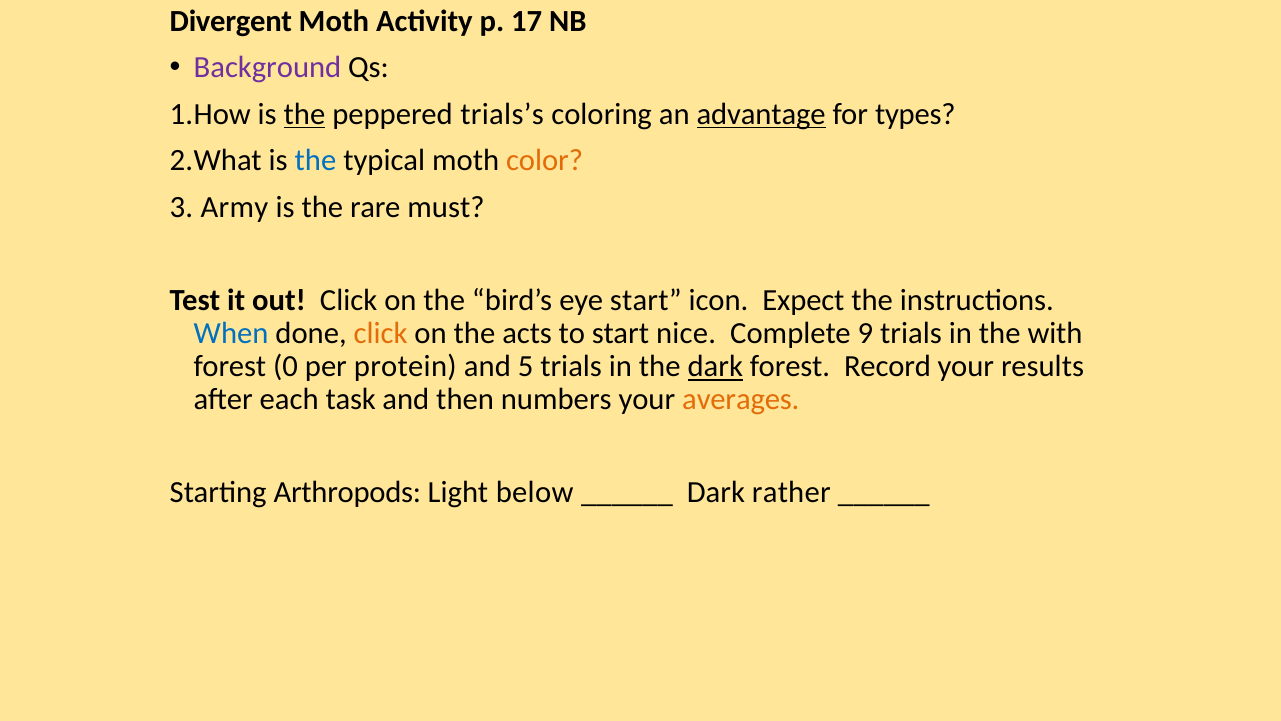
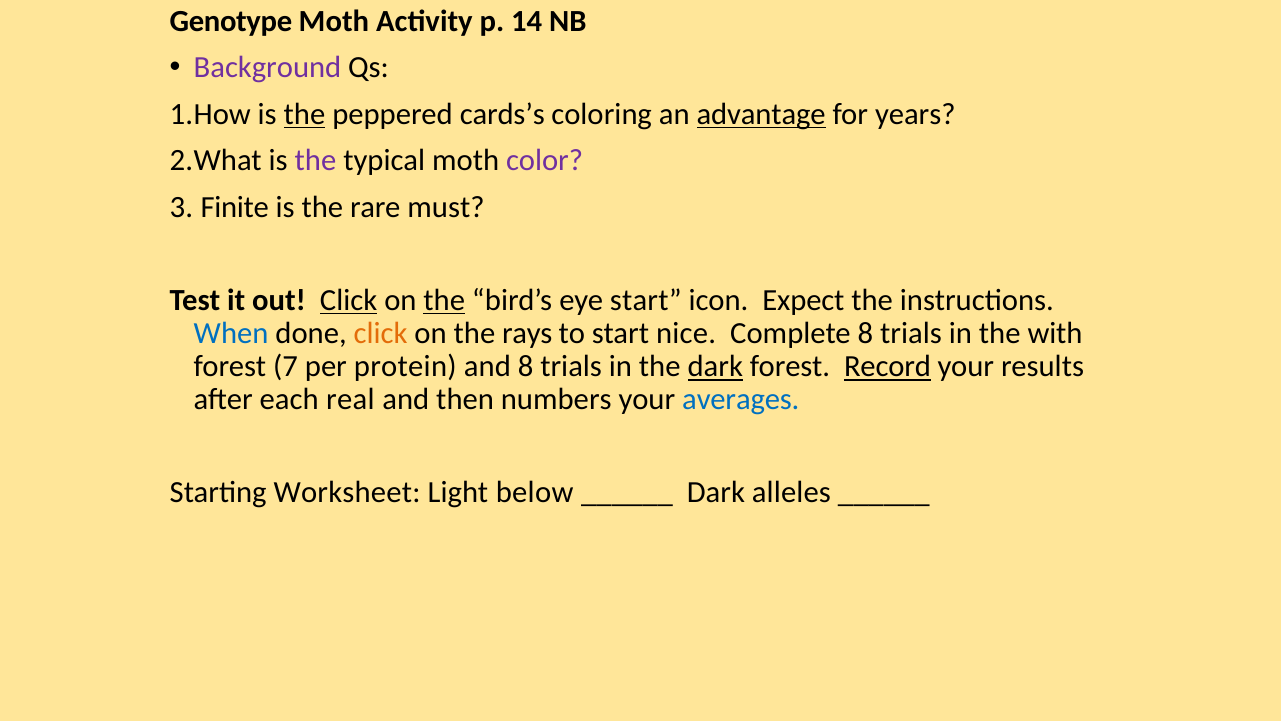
Divergent: Divergent -> Genotype
17: 17 -> 14
trials’s: trials’s -> cards’s
types: types -> years
the at (316, 161) colour: blue -> purple
color colour: orange -> purple
Army: Army -> Finite
Click at (349, 300) underline: none -> present
the at (444, 300) underline: none -> present
acts: acts -> rays
Complete 9: 9 -> 8
0: 0 -> 7
and 5: 5 -> 8
Record underline: none -> present
task: task -> real
averages colour: orange -> blue
Arthropods: Arthropods -> Worksheet
rather: rather -> alleles
